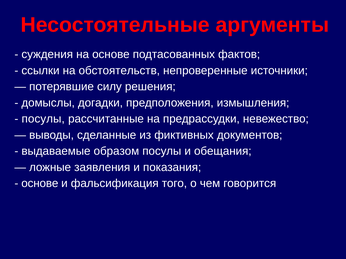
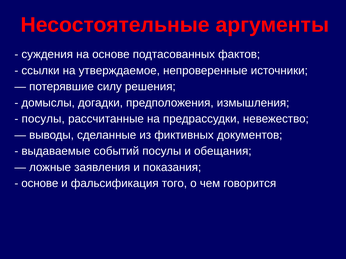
обстоятельств: обстоятельств -> утверждаемое
образом: образом -> событий
